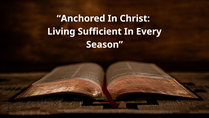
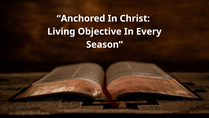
Sufficient: Sufficient -> Objective
